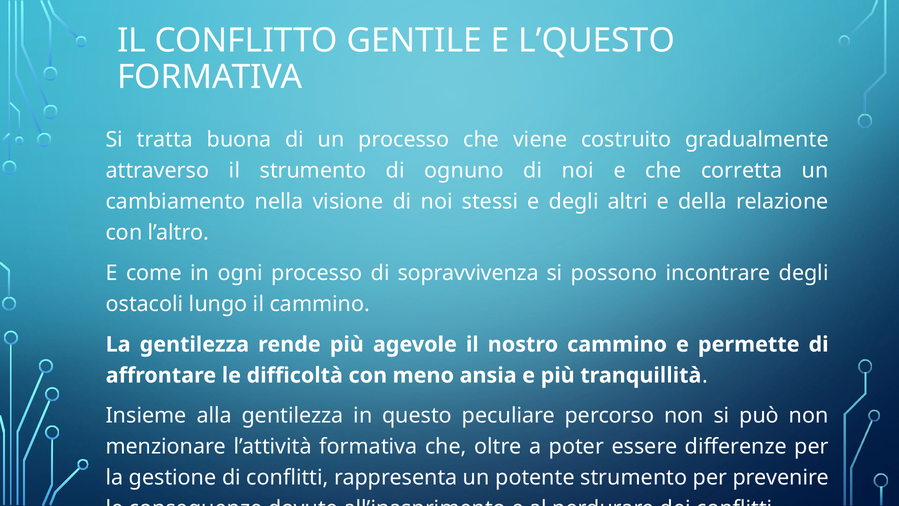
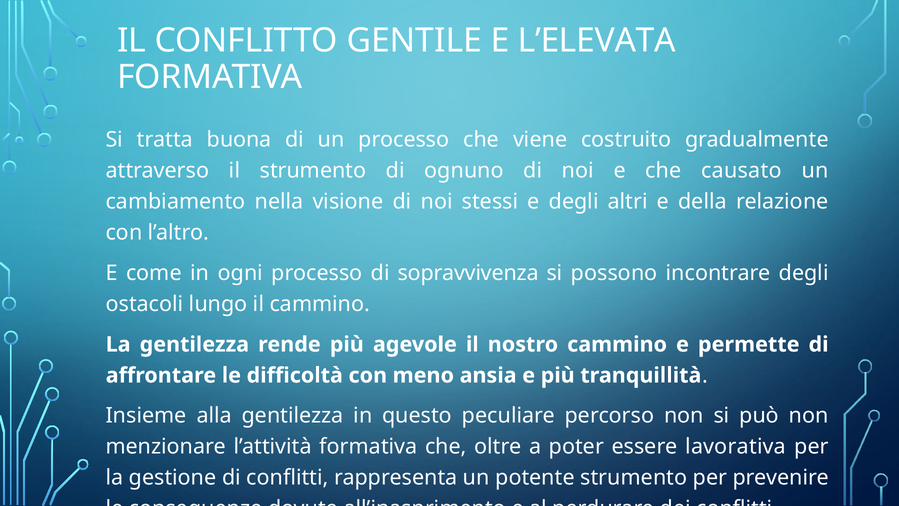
L’QUESTO: L’QUESTO -> L’ELEVATA
corretta: corretta -> causato
differenze: differenze -> lavorativa
